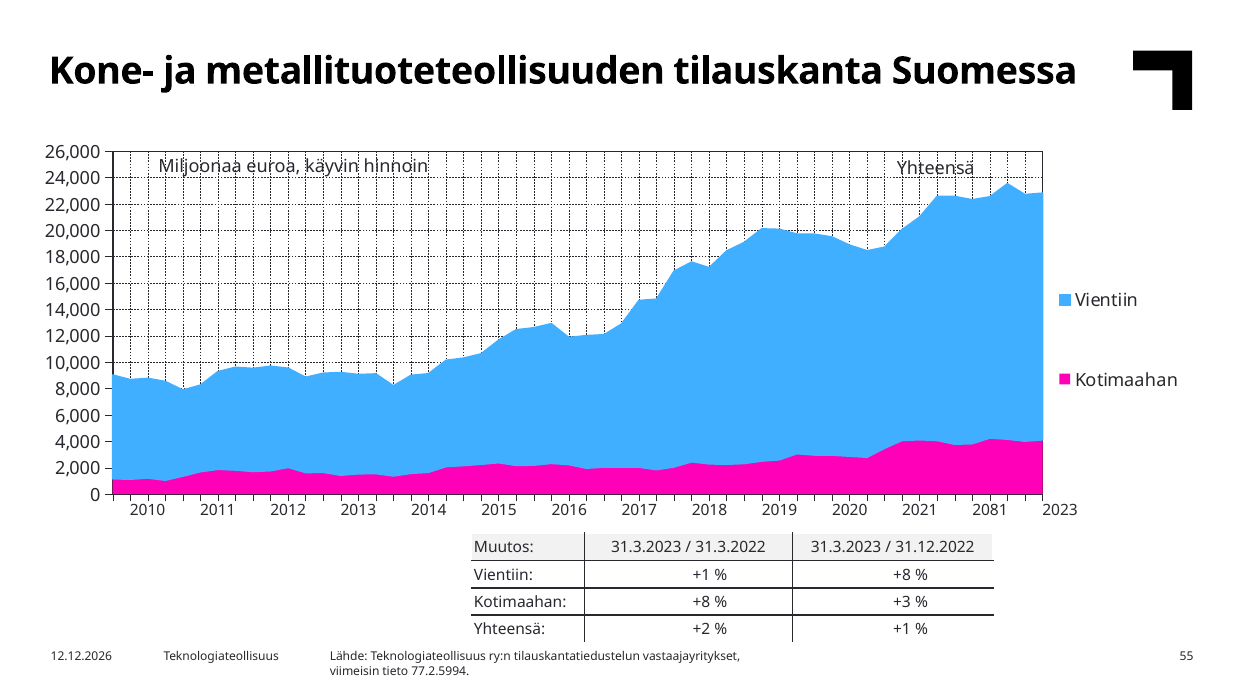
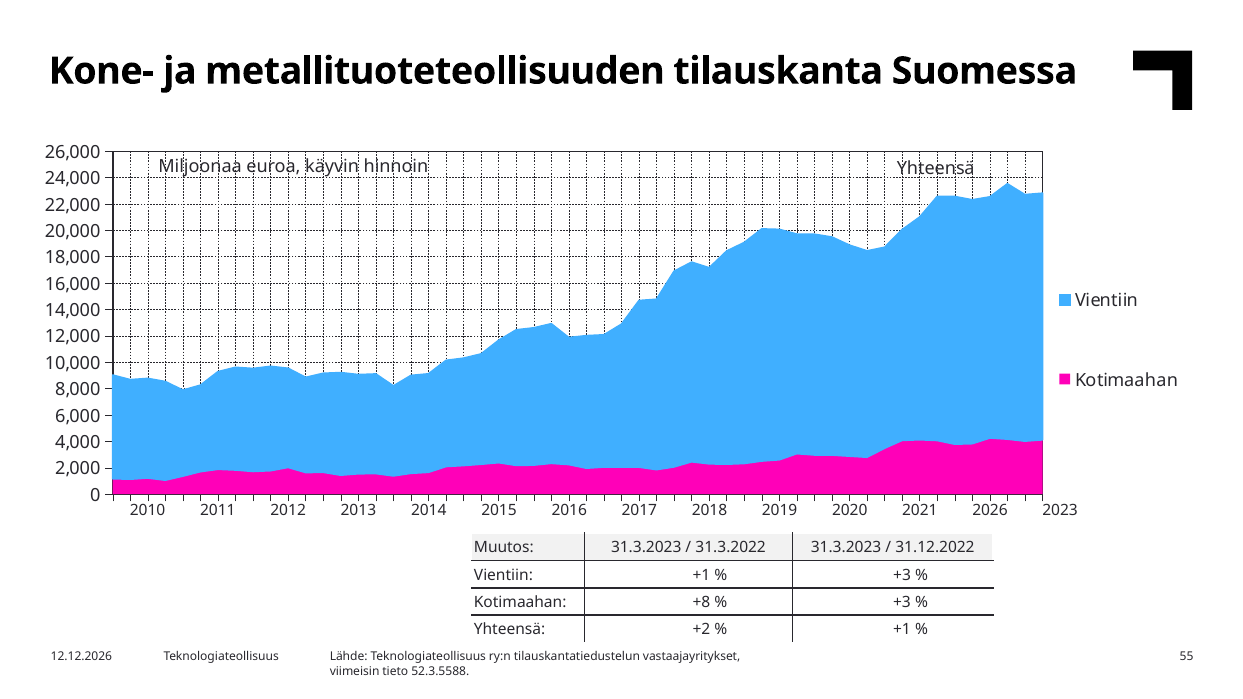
2081: 2081 -> 2026
+8 at (902, 575): +8 -> +3
77.2.5994: 77.2.5994 -> 52.3.5588
